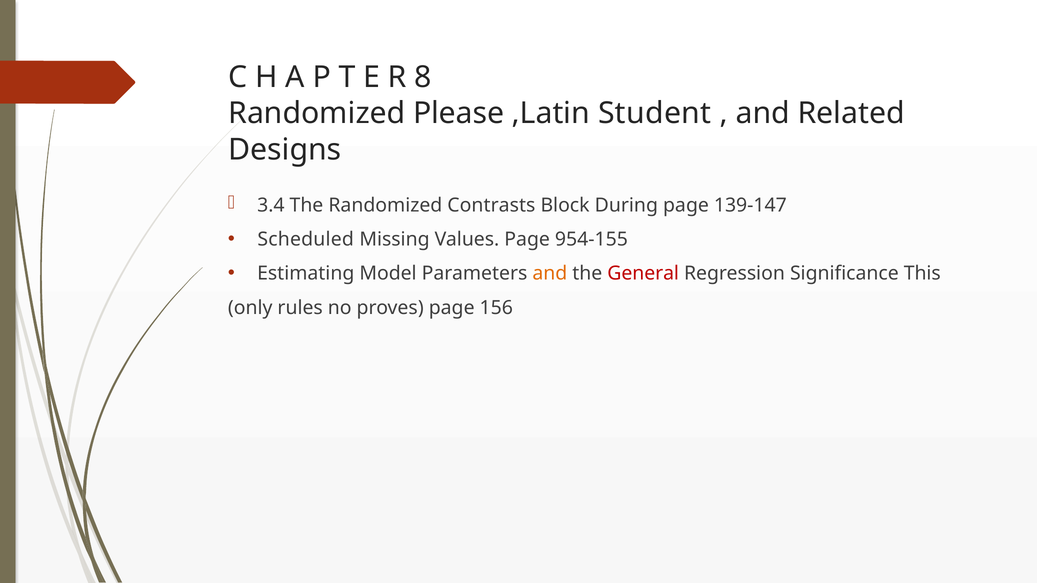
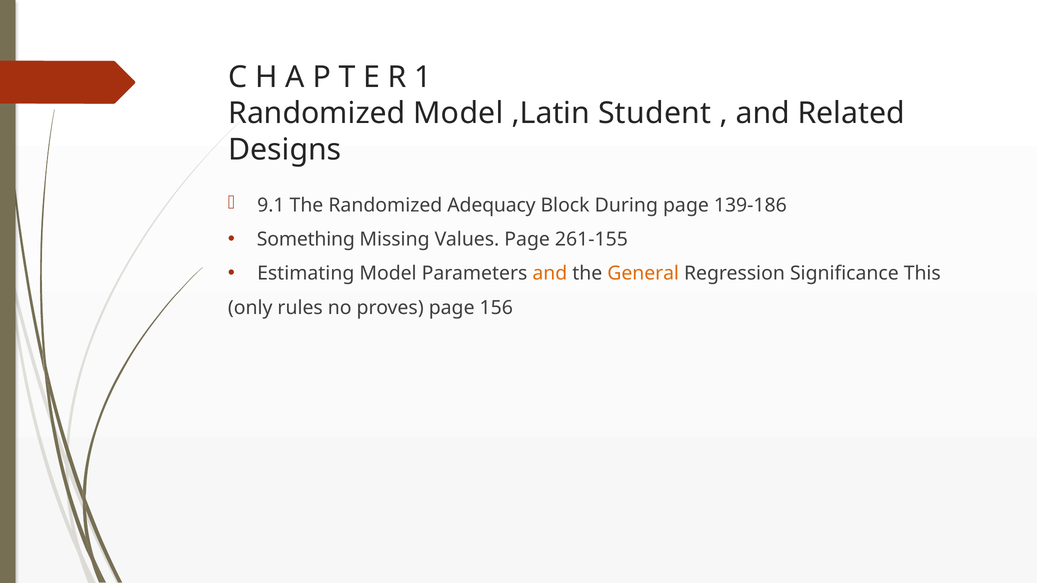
8: 8 -> 1
Randomized Please: Please -> Model
3.4: 3.4 -> 9.1
Contrasts: Contrasts -> Adequacy
139-147: 139-147 -> 139-186
Scheduled: Scheduled -> Something
954-155: 954-155 -> 261-155
General colour: red -> orange
